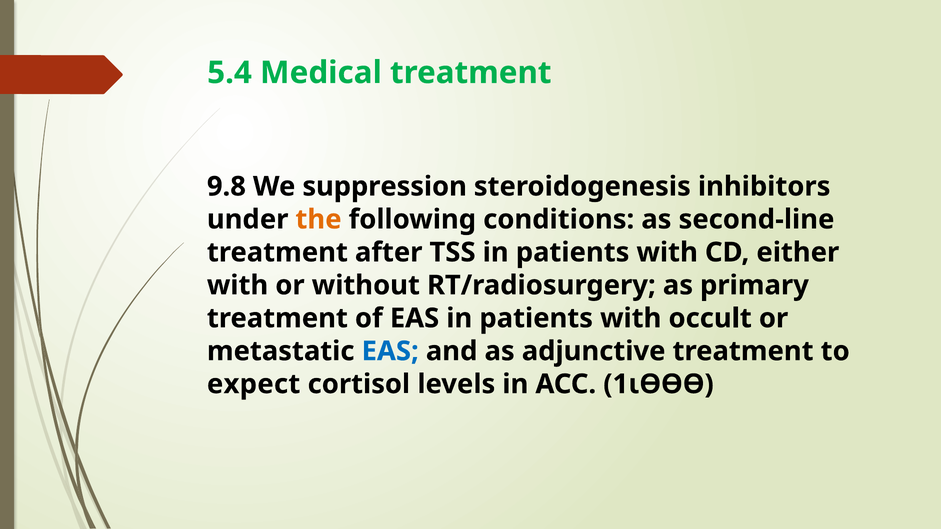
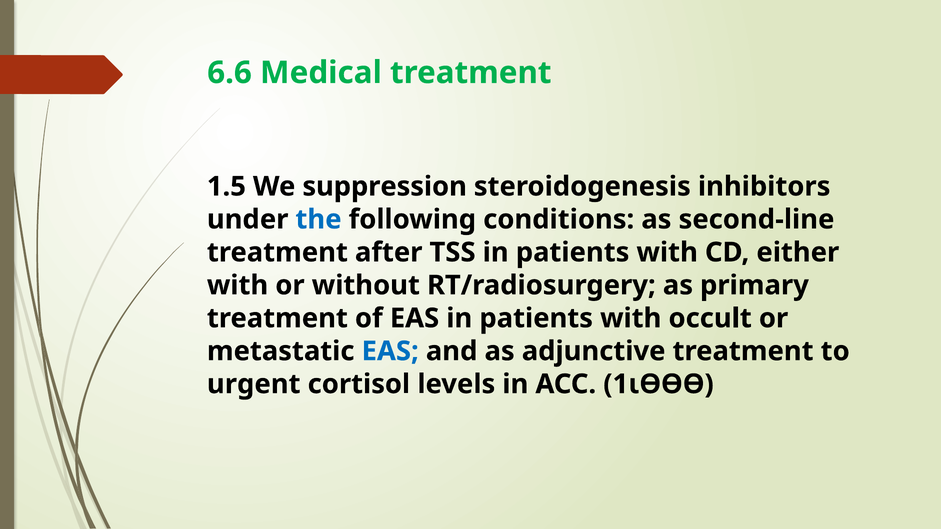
5.4: 5.4 -> 6.6
9.8: 9.8 -> 1.5
the colour: orange -> blue
expect: expect -> urgent
